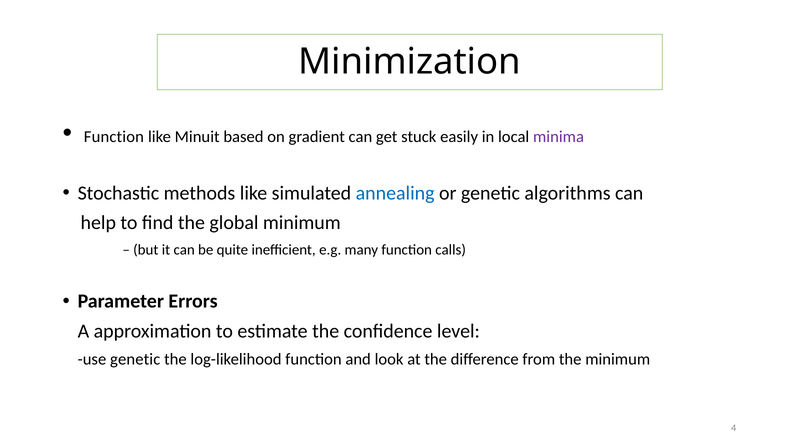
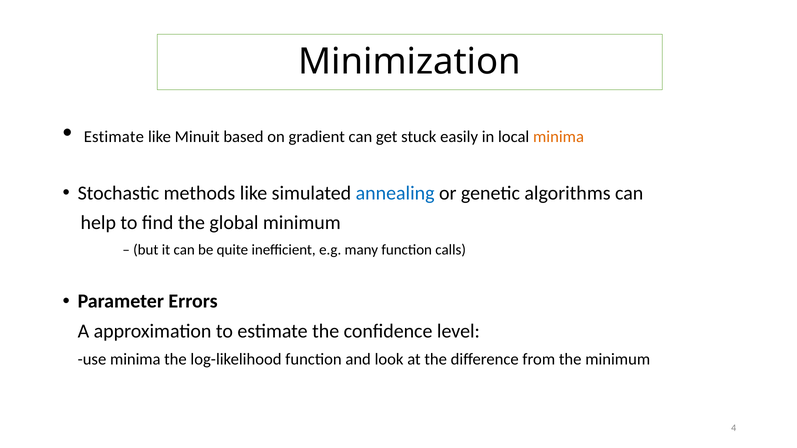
Function at (114, 137): Function -> Estimate
minima at (558, 137) colour: purple -> orange
use genetic: genetic -> minima
